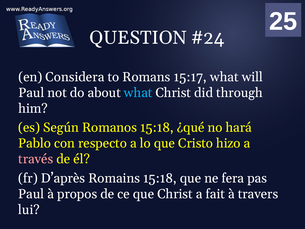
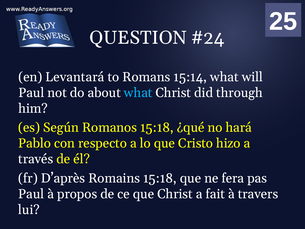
Considera: Considera -> Levantará
15:17: 15:17 -> 15:14
través colour: pink -> white
